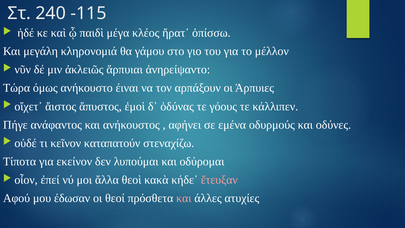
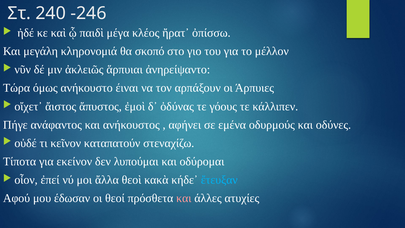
-115: -115 -> -246
γάμου: γάμου -> σκοπό
ἔτευξαν colour: pink -> light blue
